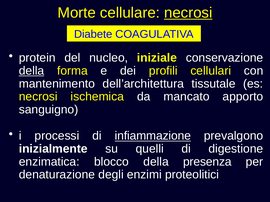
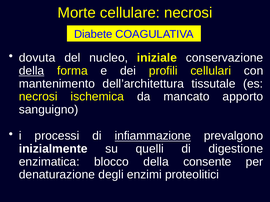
necrosi at (188, 13) underline: present -> none
protein: protein -> dovuta
presenza: presenza -> consente
